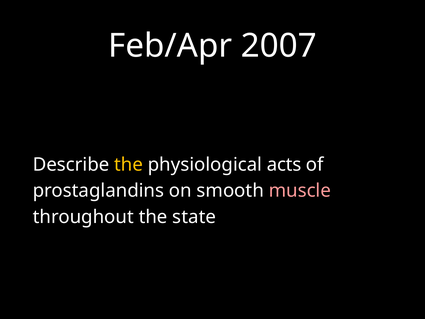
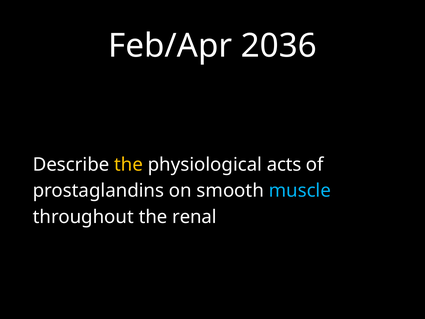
2007: 2007 -> 2036
muscle colour: pink -> light blue
state: state -> renal
